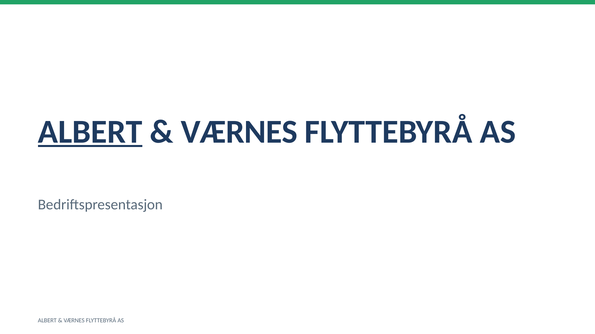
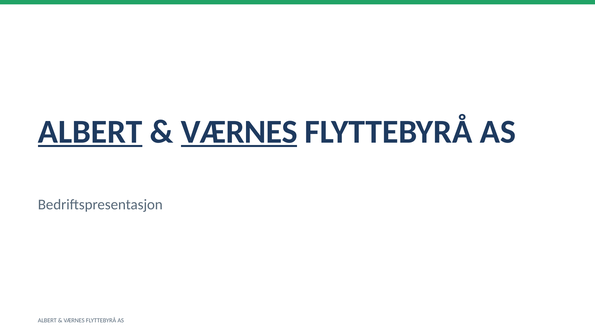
VÆRNES at (239, 132) underline: none -> present
